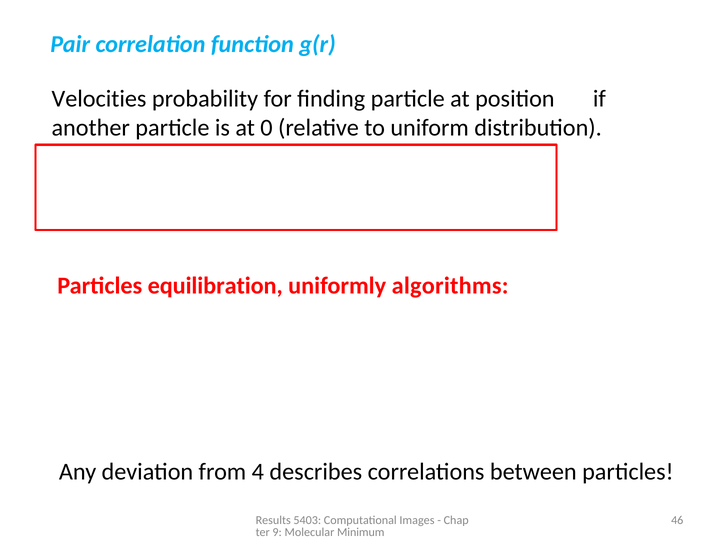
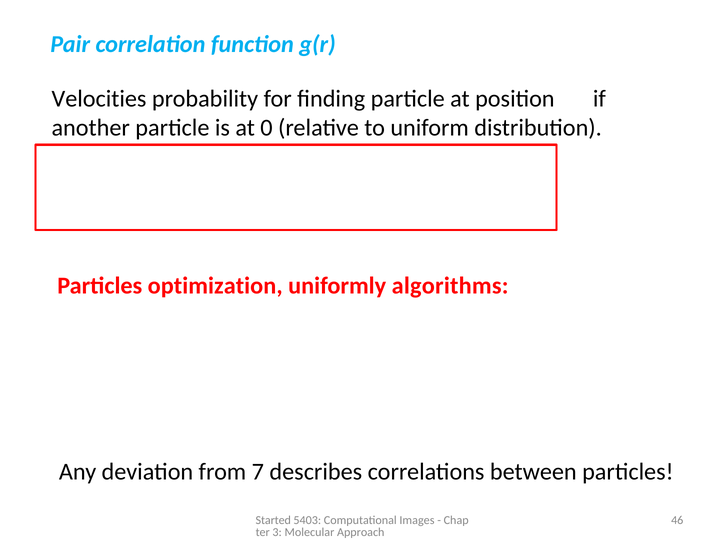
equilibration: equilibration -> optimization
4: 4 -> 7
Results: Results -> Started
9: 9 -> 3
Minimum: Minimum -> Approach
